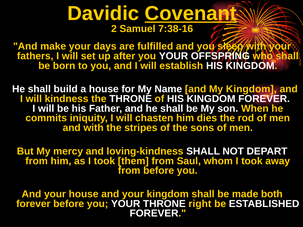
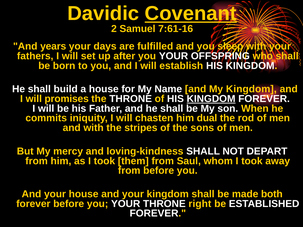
7:38-16: 7:38-16 -> 7:61-16
make: make -> years
kindness: kindness -> promises
KINGDOM at (211, 99) underline: none -> present
dies: dies -> dual
